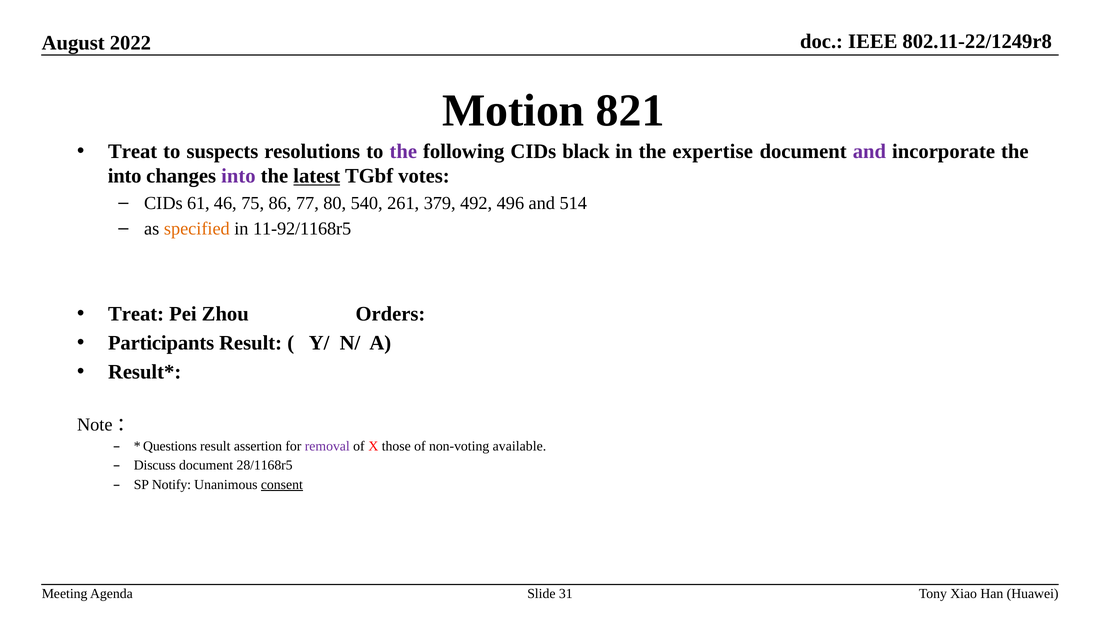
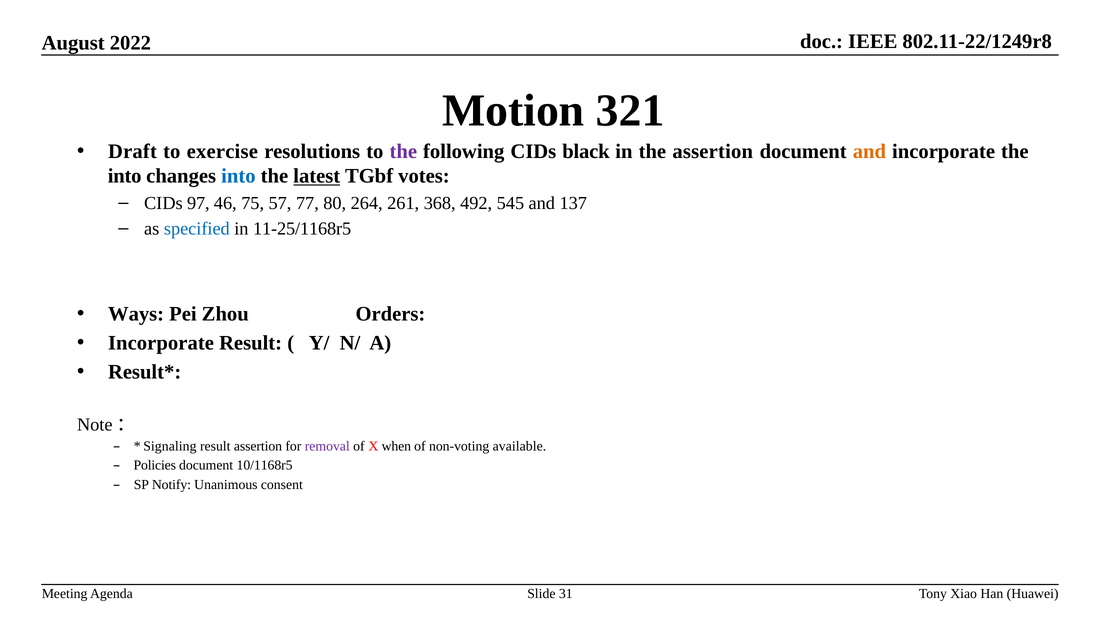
821: 821 -> 321
Treat at (133, 151): Treat -> Draft
suspects: suspects -> exercise
the expertise: expertise -> assertion
and at (869, 151) colour: purple -> orange
into at (238, 176) colour: purple -> blue
61: 61 -> 97
86: 86 -> 57
540: 540 -> 264
379: 379 -> 368
496: 496 -> 545
514: 514 -> 137
specified colour: orange -> blue
11-92/1168r5: 11-92/1168r5 -> 11-25/1168r5
Treat at (136, 314): Treat -> Ways
Participants at (161, 343): Participants -> Incorporate
Questions: Questions -> Signaling
those: those -> when
Discuss: Discuss -> Policies
28/1168r5: 28/1168r5 -> 10/1168r5
consent underline: present -> none
